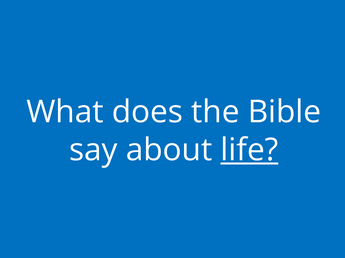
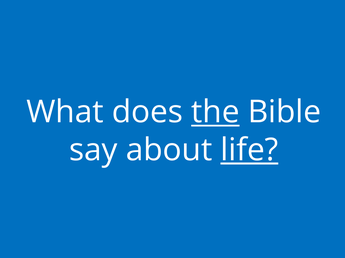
the underline: none -> present
